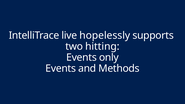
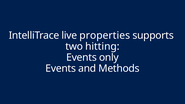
hopelessly: hopelessly -> properties
